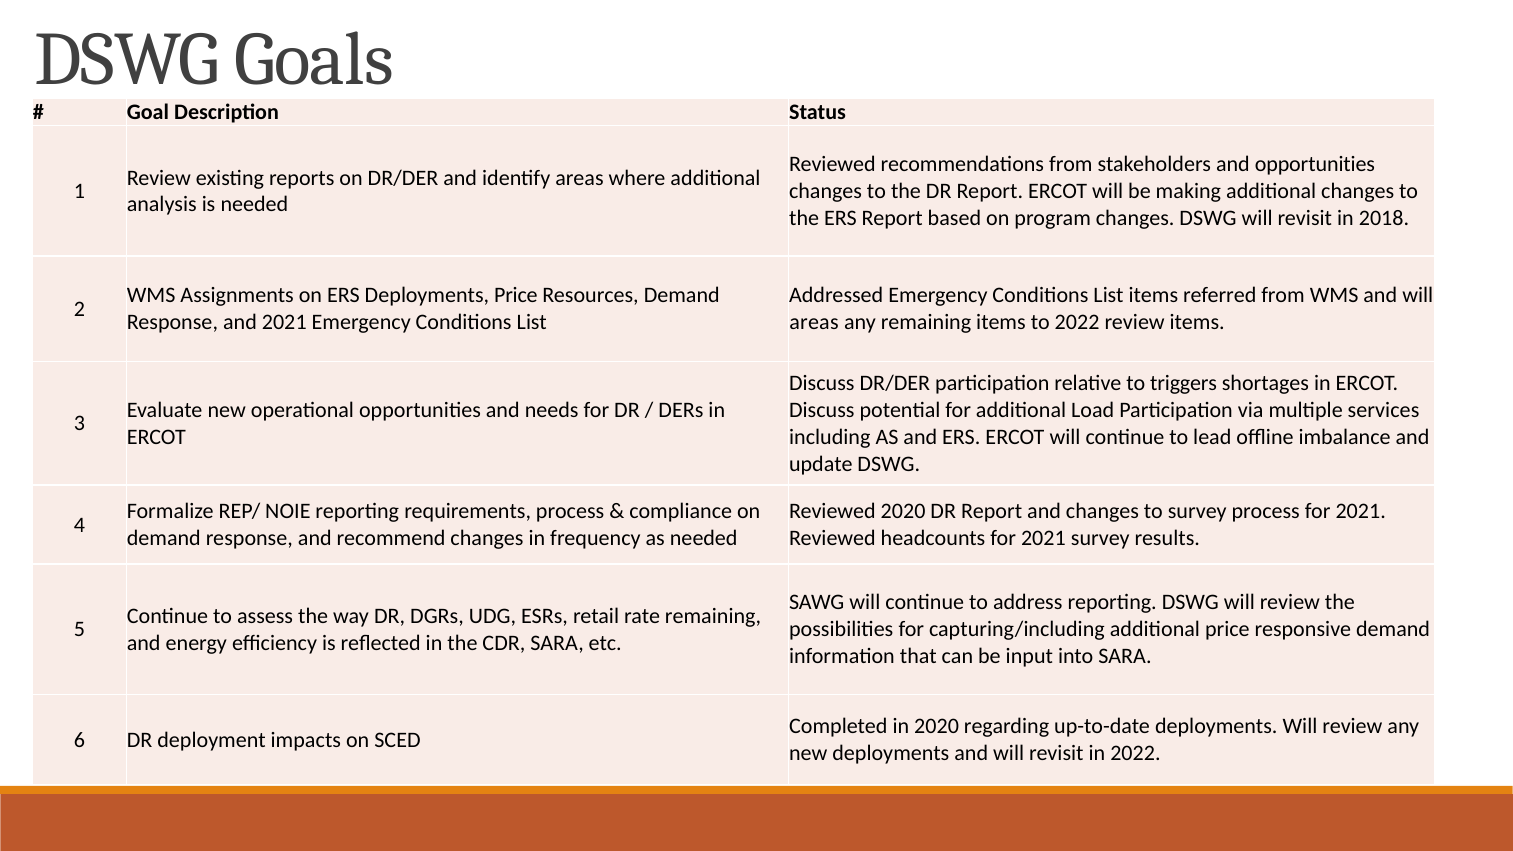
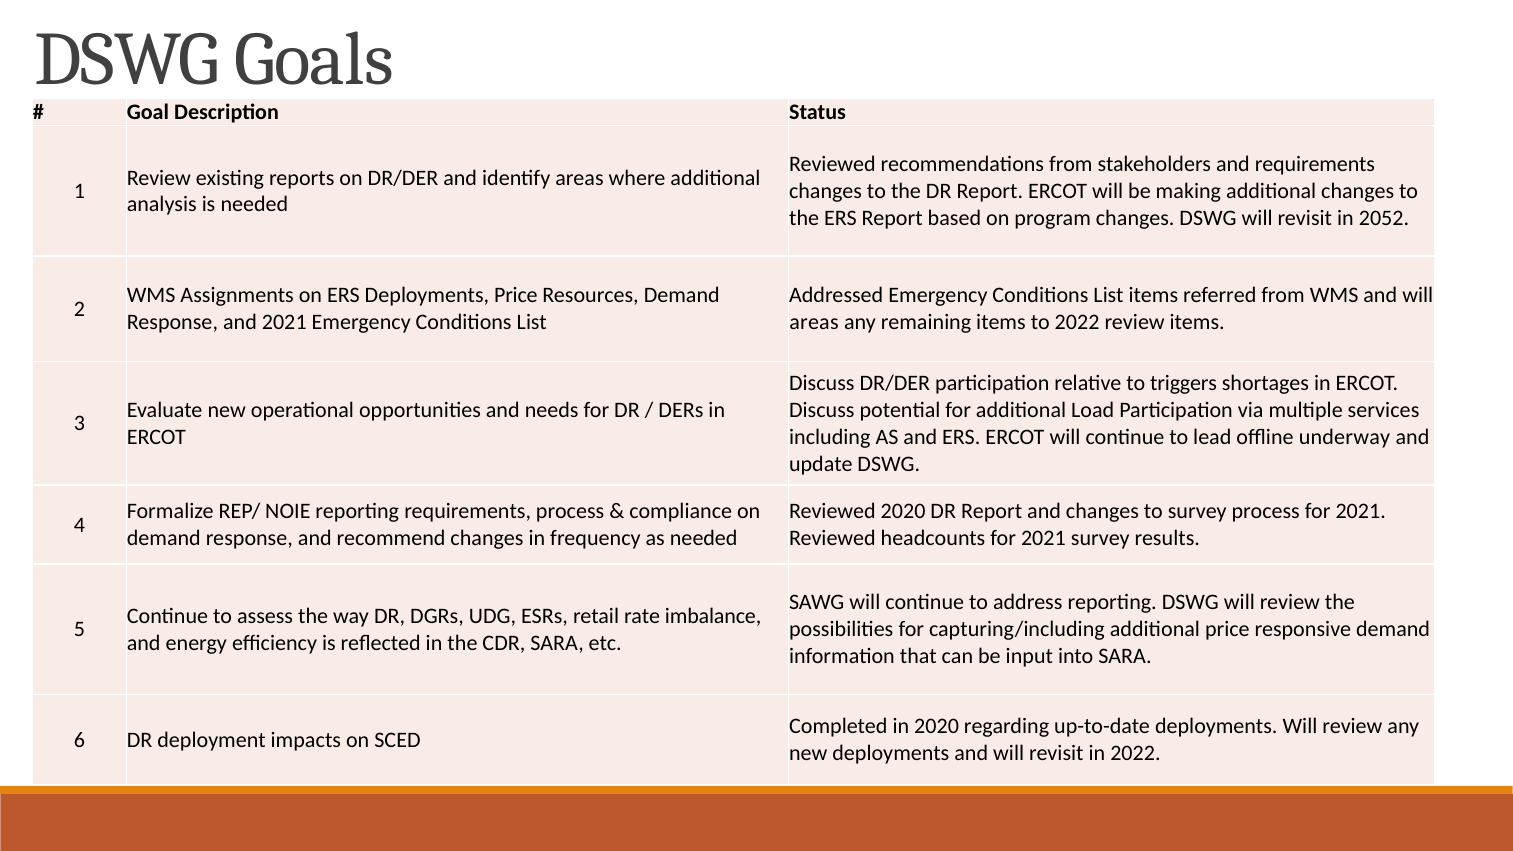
and opportunities: opportunities -> requirements
2018: 2018 -> 2052
imbalance: imbalance -> underway
rate remaining: remaining -> imbalance
